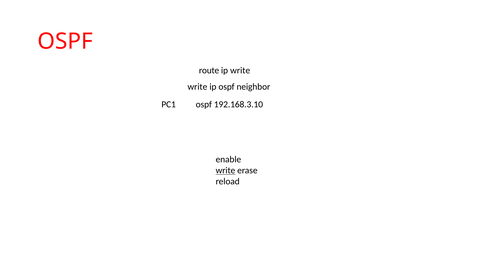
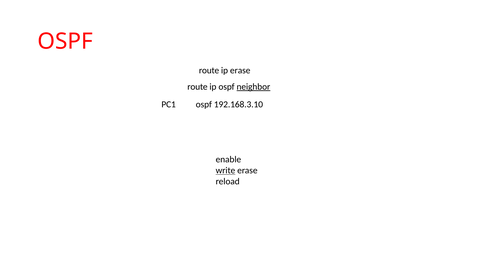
ip write: write -> erase
write at (197, 87): write -> route
neighbor underline: none -> present
